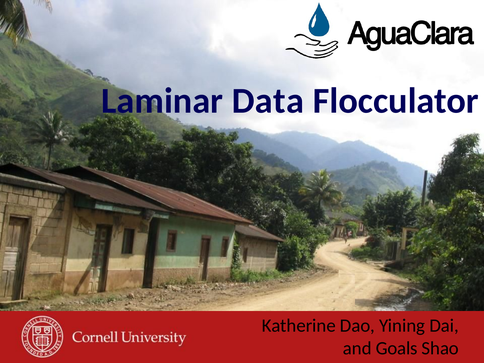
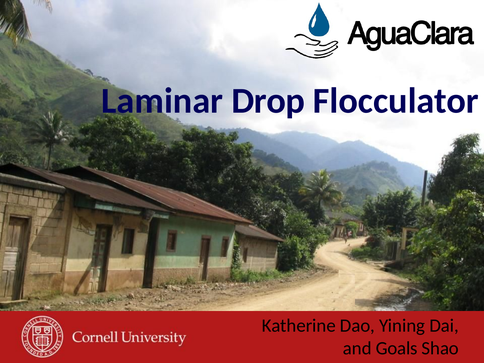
Data: Data -> Drop
